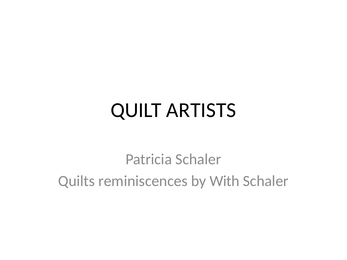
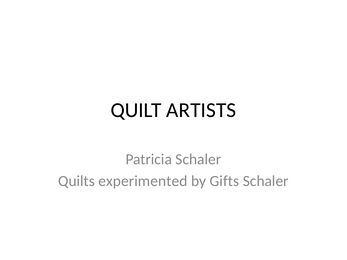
reminiscences: reminiscences -> experimented
With: With -> Gifts
